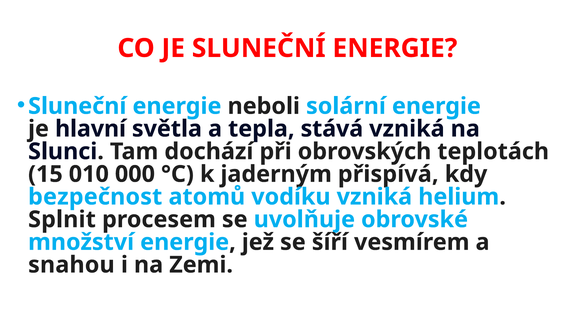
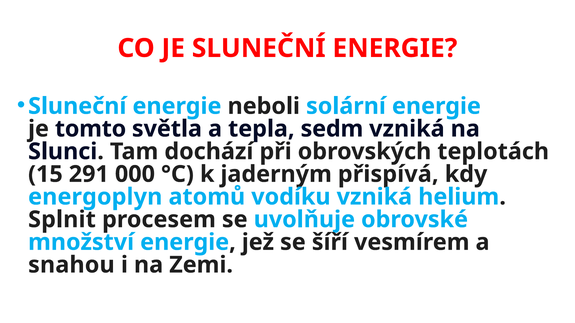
hlavní: hlavní -> tomto
stává: stává -> sedm
010: 010 -> 291
bezpečnost: bezpečnost -> energoplyn
